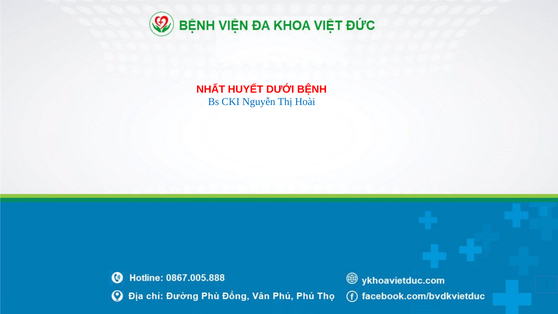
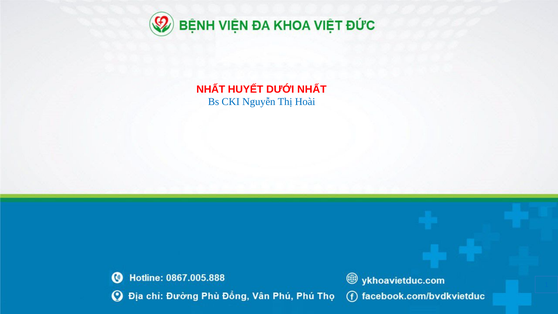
DƯỚI BỆNH: BỆNH -> NHẤT
